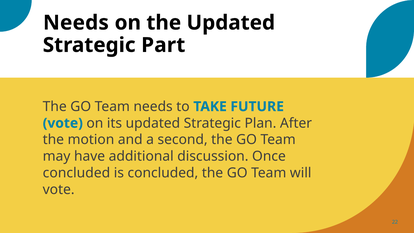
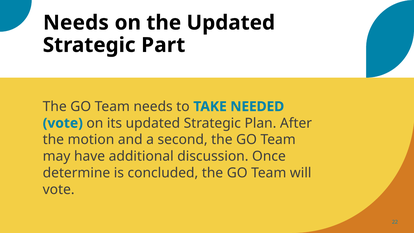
FUTURE: FUTURE -> NEEDED
concluded at (76, 173): concluded -> determine
